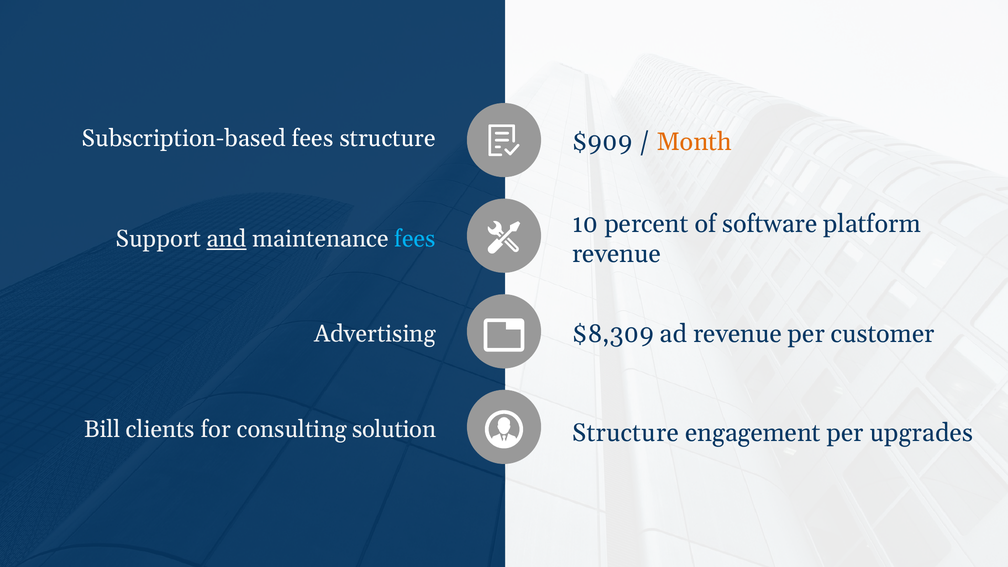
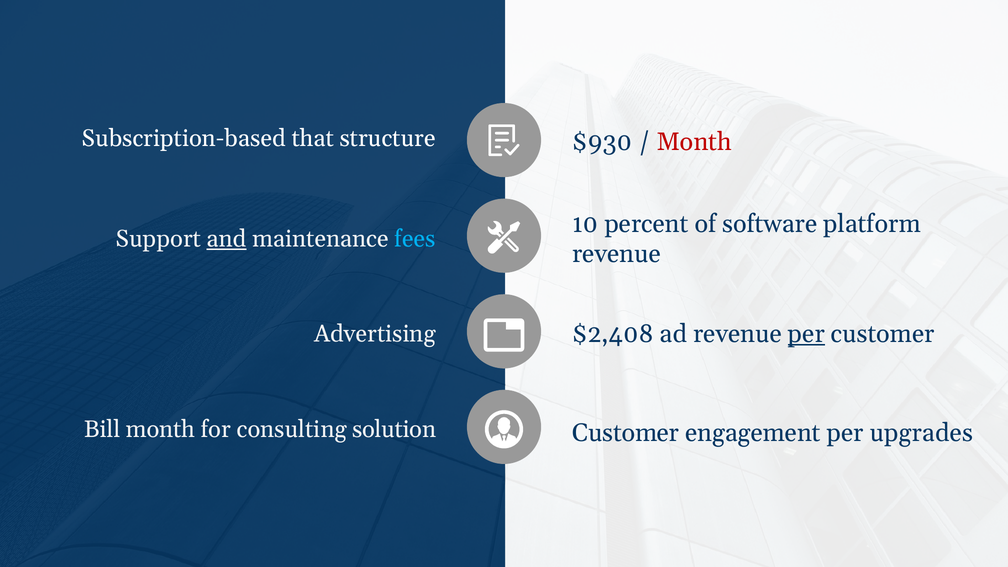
Subscription-based fees: fees -> that
$909: $909 -> $930
Month at (694, 142) colour: orange -> red
$8,309: $8,309 -> $2,408
per at (806, 334) underline: none -> present
Bill clients: clients -> month
Structure at (626, 433): Structure -> Customer
